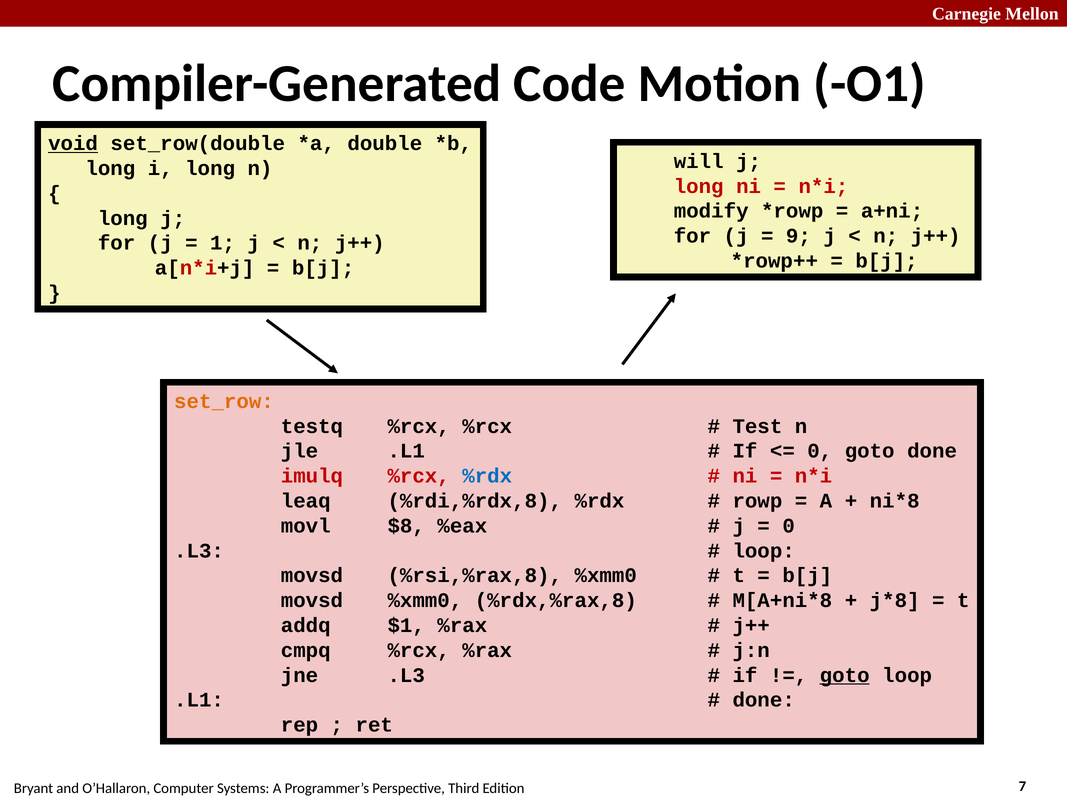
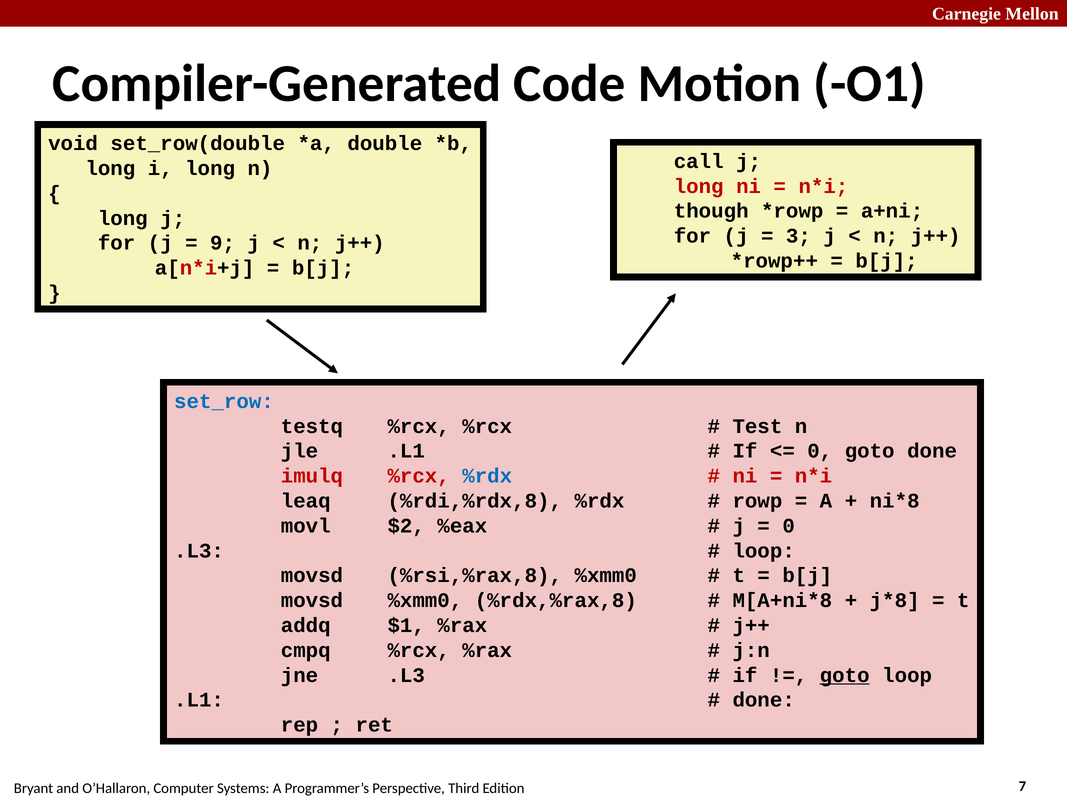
void underline: present -> none
will: will -> call
modify: modify -> though
9: 9 -> 3
1: 1 -> 9
set_row colour: orange -> blue
$8: $8 -> $2
